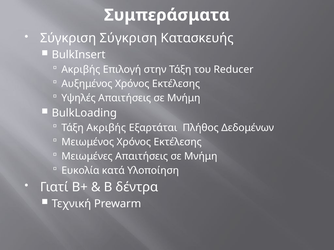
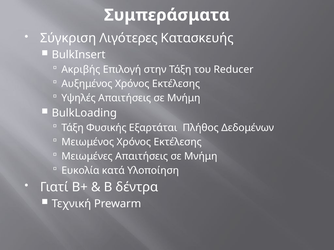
Σύγκριση Σύγκριση: Σύγκριση -> Λιγότερες
Τάξη Ακριβής: Ακριβής -> Φυσικής
